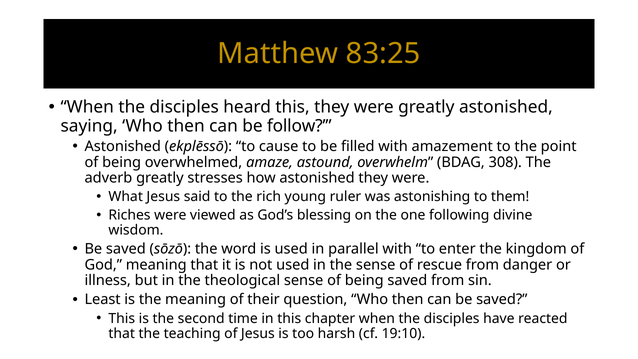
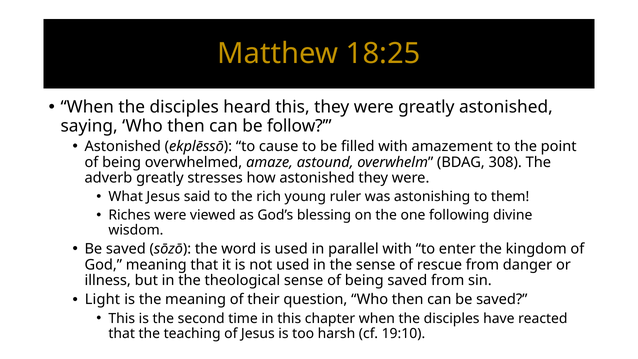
83:25: 83:25 -> 18:25
Least: Least -> Light
